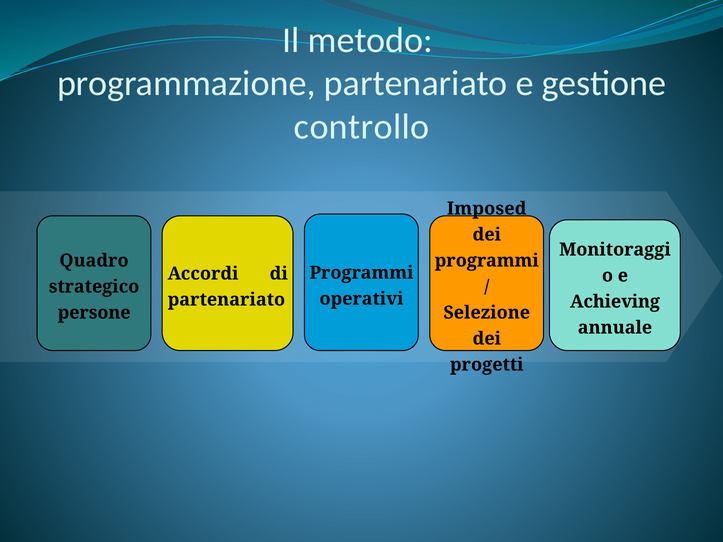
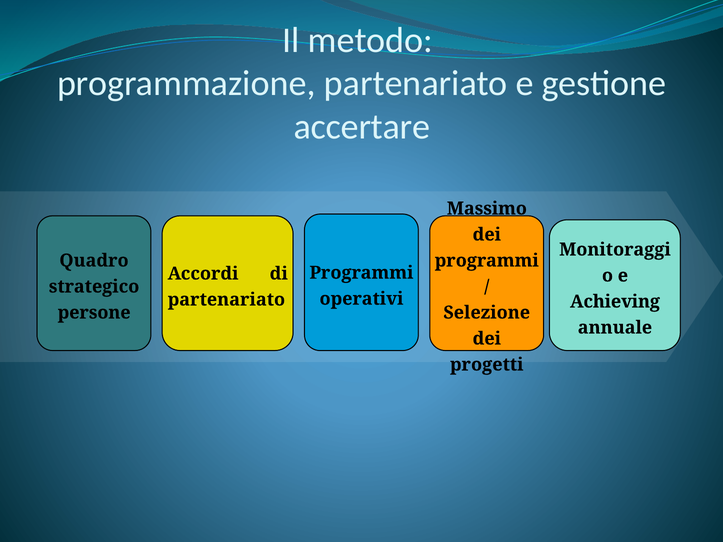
controllo: controllo -> accertare
Imposed: Imposed -> Massimo
